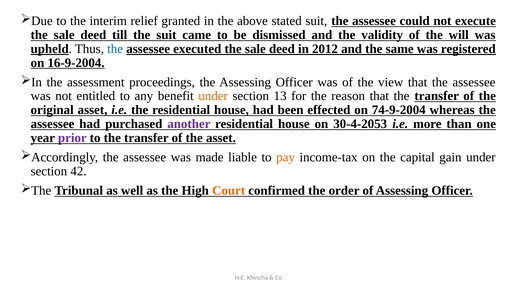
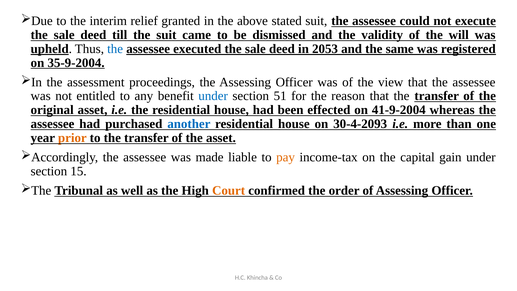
2012: 2012 -> 2053
16-9-2004: 16-9-2004 -> 35-9-2004
under at (213, 96) colour: orange -> blue
13: 13 -> 51
74-9-2004: 74-9-2004 -> 41-9-2004
another colour: purple -> blue
30-4-2053: 30-4-2053 -> 30-4-2093
prior colour: purple -> orange
42: 42 -> 15
